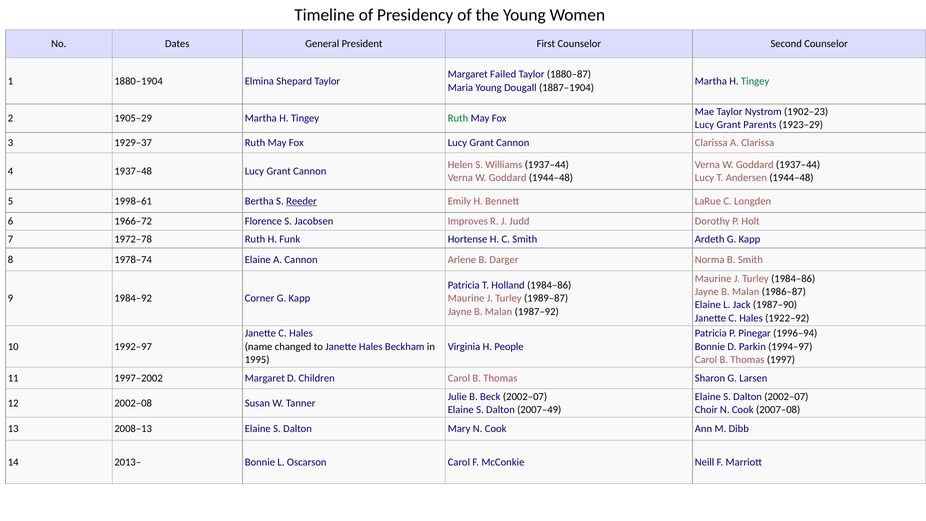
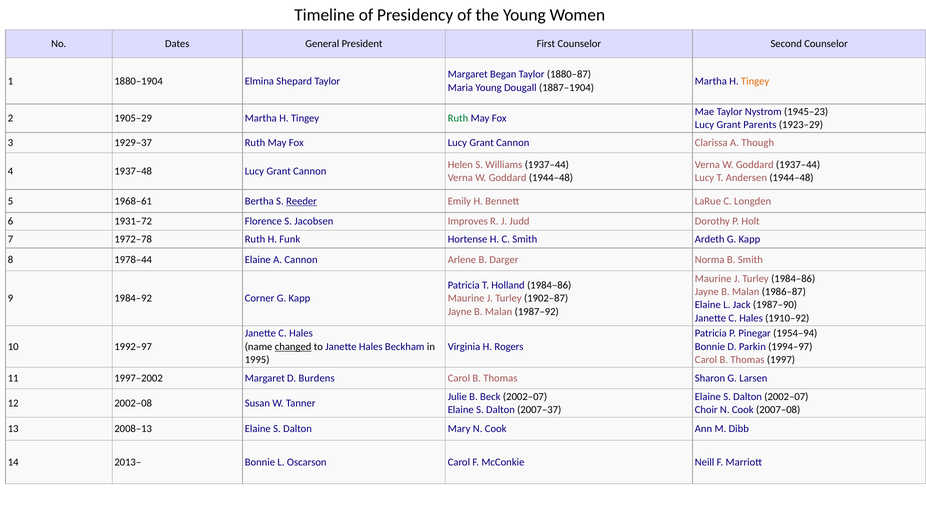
Failed: Failed -> Began
Tingey at (755, 81) colour: green -> orange
1902–23: 1902–23 -> 1945–23
A Clarissa: Clarissa -> Though
1998–61: 1998–61 -> 1968–61
1966–72: 1966–72 -> 1931–72
1978–74: 1978–74 -> 1978–44
1989–87: 1989–87 -> 1902–87
1922–92: 1922–92 -> 1910–92
1996–94: 1996–94 -> 1954–94
changed underline: none -> present
People: People -> Rogers
Children: Children -> Burdens
2007–49: 2007–49 -> 2007–37
